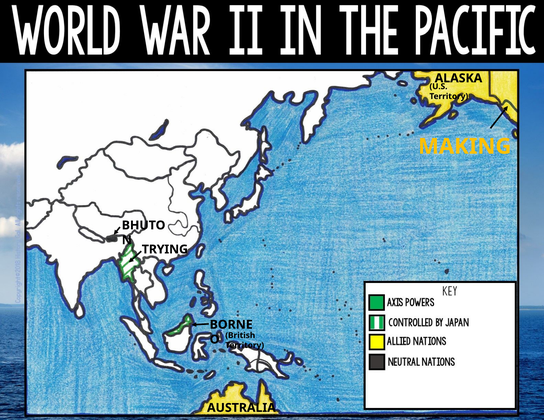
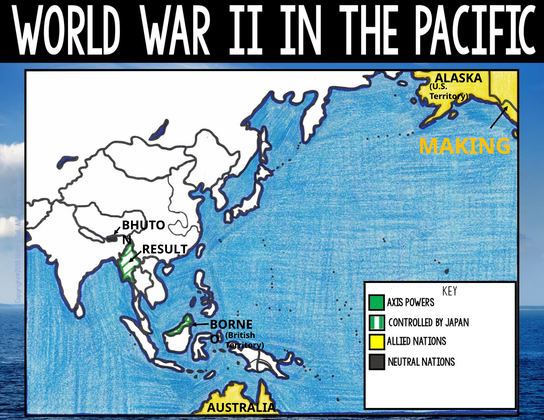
TRYING: TRYING -> RESULT
